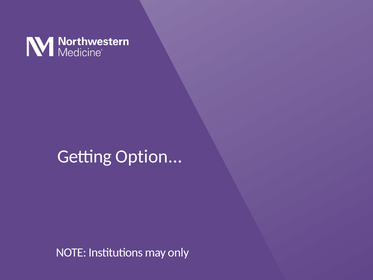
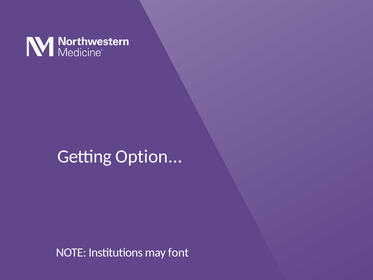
only: only -> font
